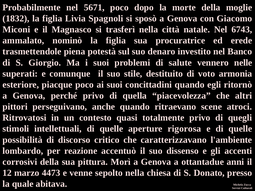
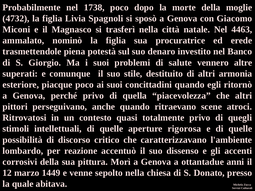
5671: 5671 -> 1738
1832: 1832 -> 4732
6743: 6743 -> 4463
nelle: nelle -> altre
di voto: voto -> altri
4473: 4473 -> 1449
